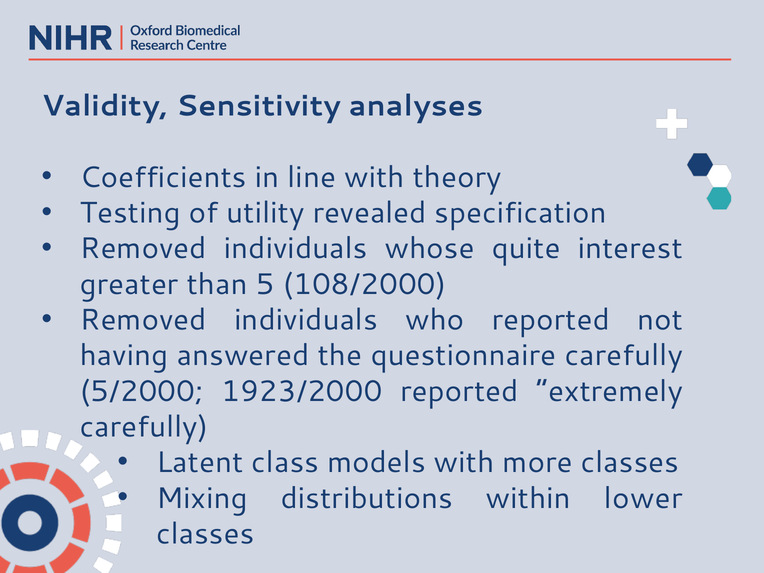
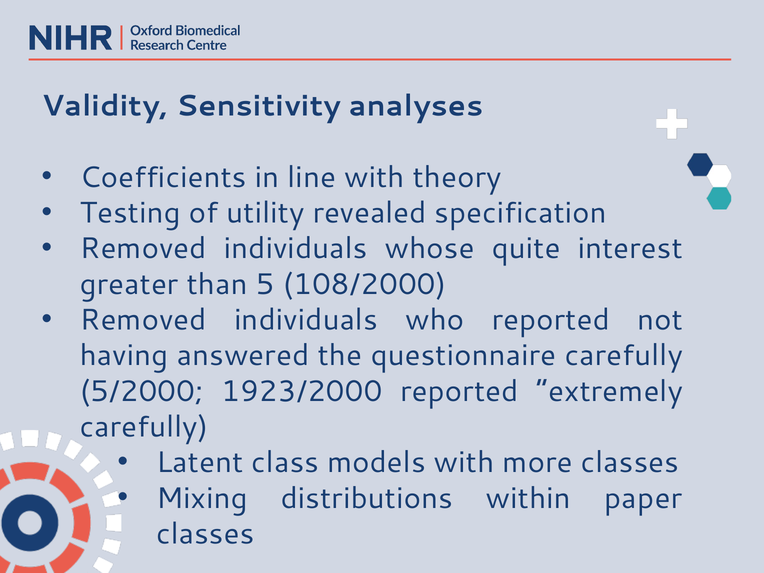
lower: lower -> paper
